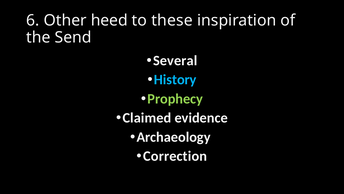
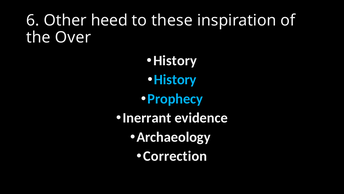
Send: Send -> Over
Several at (175, 60): Several -> History
Prophecy colour: light green -> light blue
Claimed: Claimed -> Inerrant
